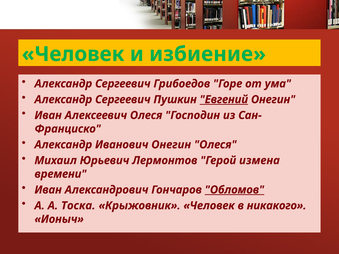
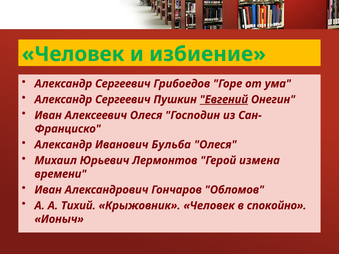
Иванович Онегин: Онегин -> Бульба
Обломов underline: present -> none
Тоска: Тоска -> Тихий
никакого: никакого -> спокойно
